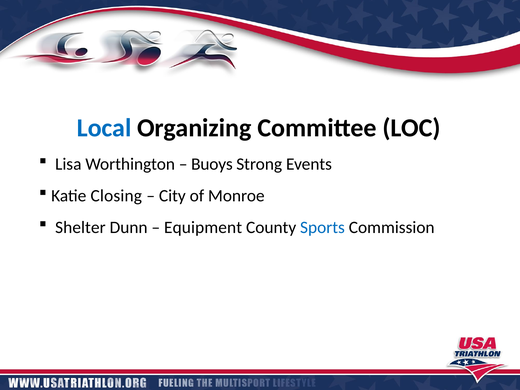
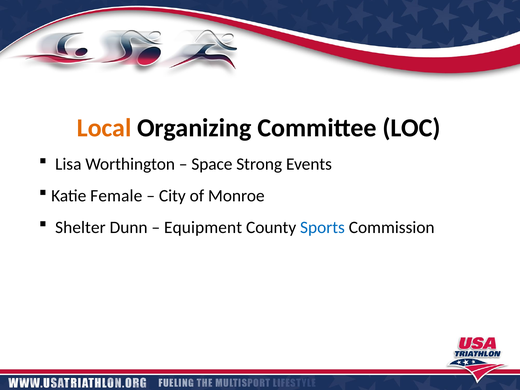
Local colour: blue -> orange
Buoys: Buoys -> Space
Closing: Closing -> Female
